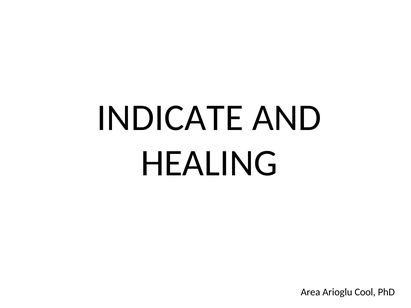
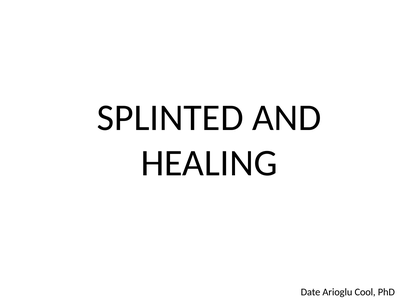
INDICATE: INDICATE -> SPLINTED
Area: Area -> Date
